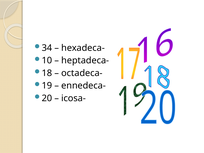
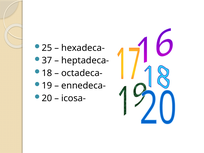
34: 34 -> 25
10: 10 -> 37
